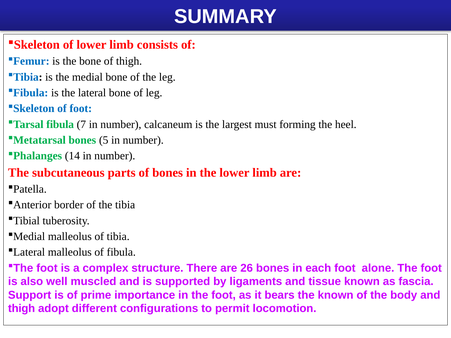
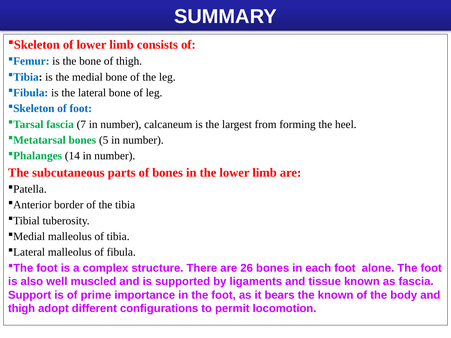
fibula at (60, 124): fibula -> fascia
must: must -> from
